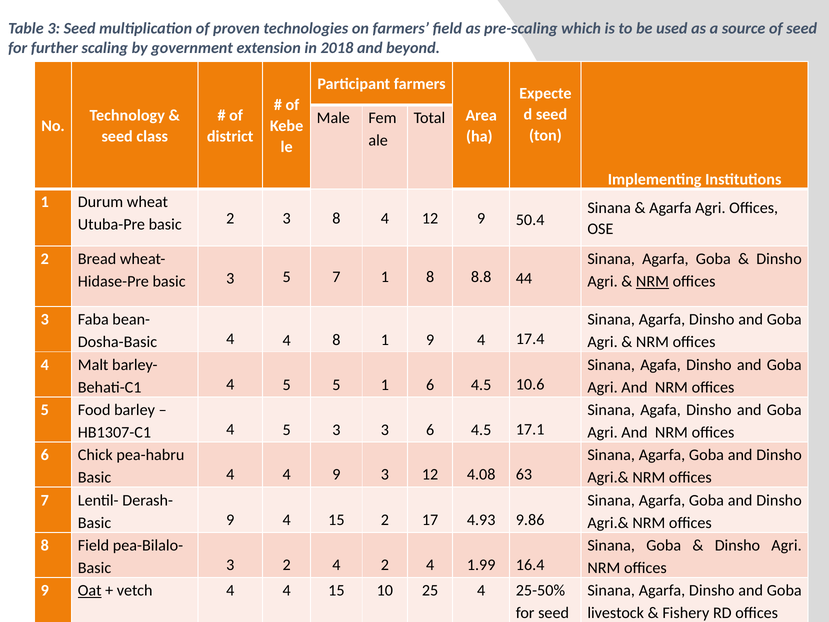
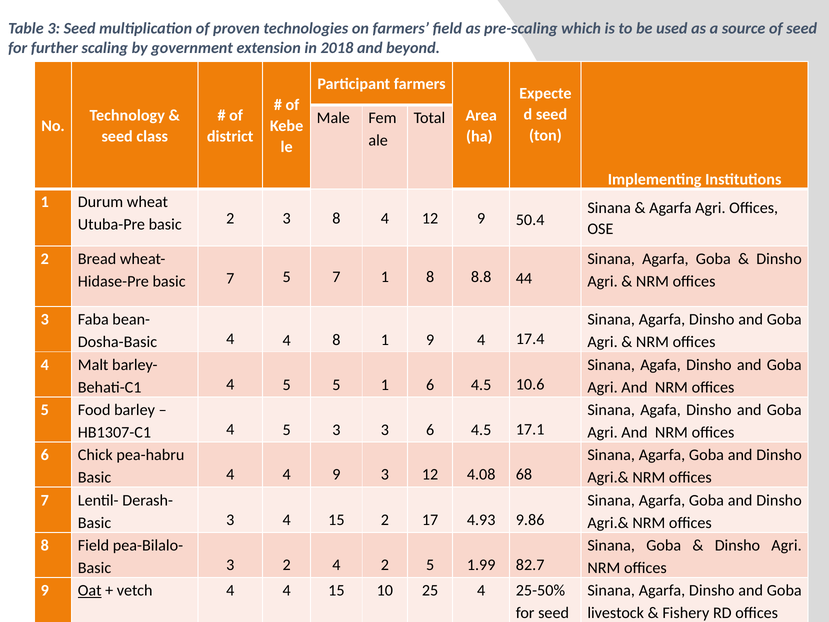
3 at (230, 278): 3 -> 7
NRM at (652, 281) underline: present -> none
63: 63 -> 68
9 at (230, 520): 9 -> 3
4 2 4: 4 -> 5
16.4: 16.4 -> 82.7
